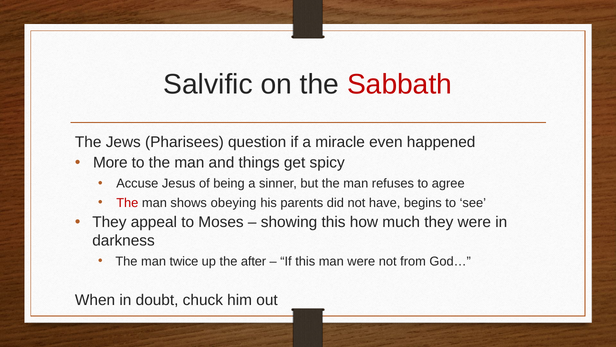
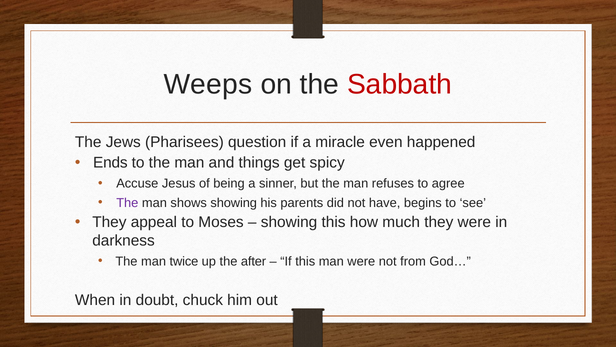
Salvific: Salvific -> Weeps
More: More -> Ends
The at (127, 203) colour: red -> purple
shows obeying: obeying -> showing
